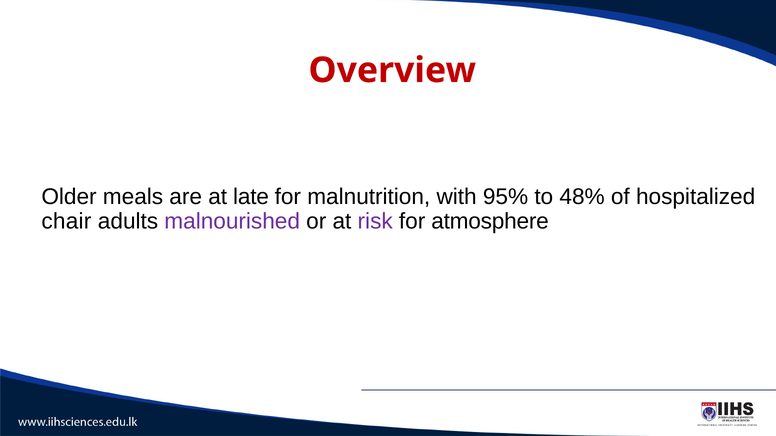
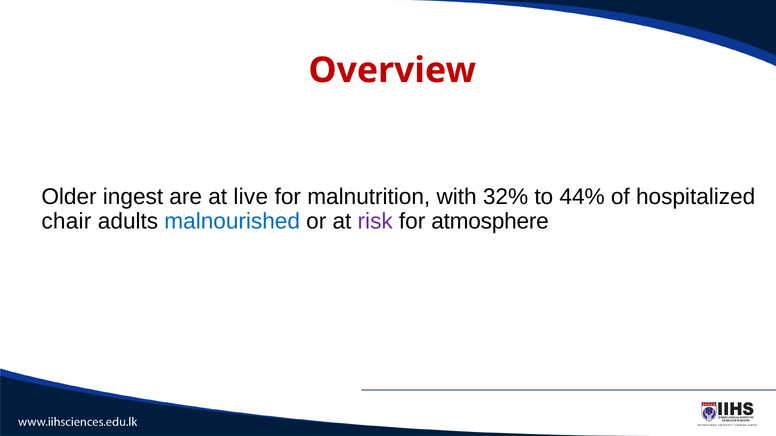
meals: meals -> ingest
late: late -> live
95%: 95% -> 32%
48%: 48% -> 44%
malnourished colour: purple -> blue
